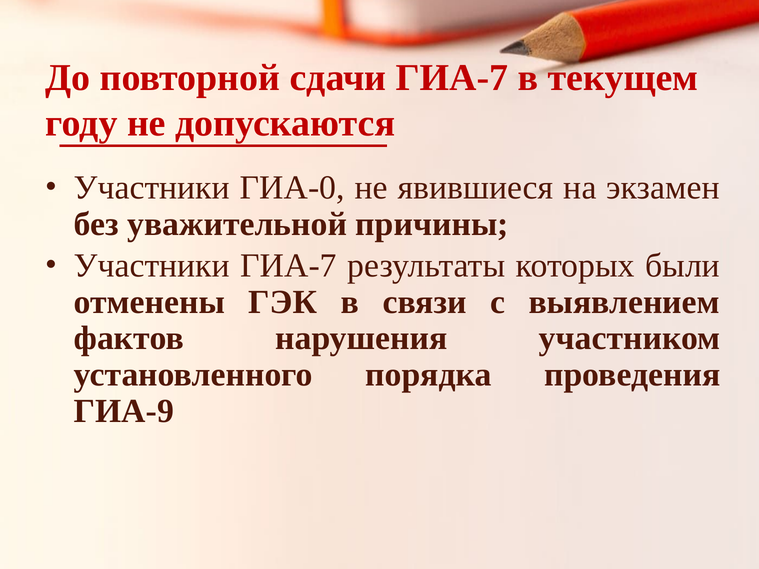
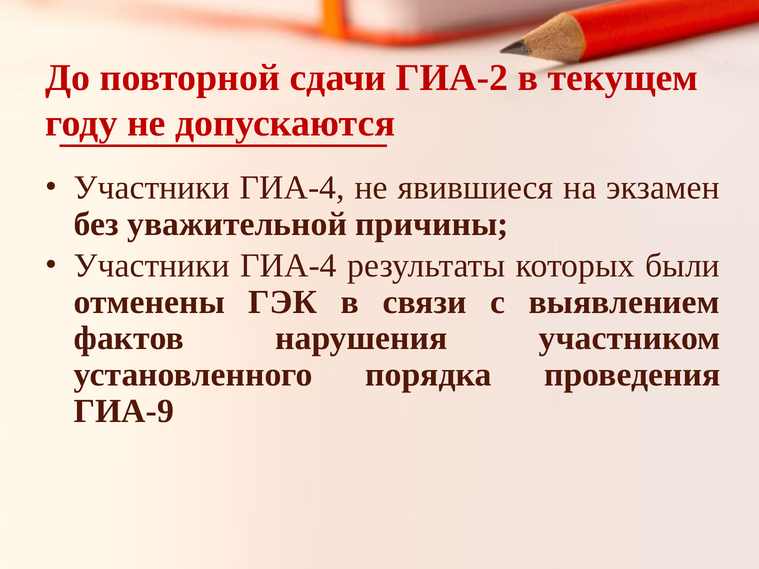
сдачи ГИА-7: ГИА-7 -> ГИА-2
ГИА-0 at (292, 188): ГИА-0 -> ГИА-4
ГИА-7 at (289, 266): ГИА-7 -> ГИА-4
